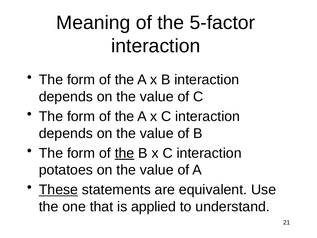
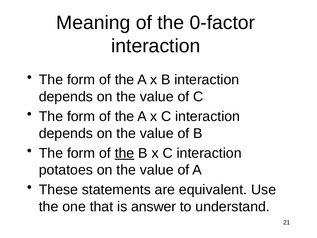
5-factor: 5-factor -> 0-factor
These underline: present -> none
applied: applied -> answer
